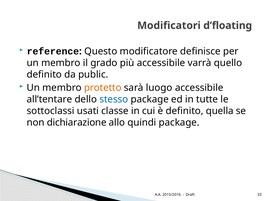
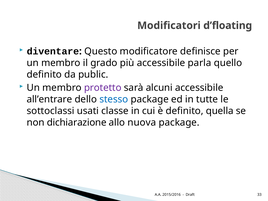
reference: reference -> diventare
varrà: varrà -> parla
protetto colour: orange -> purple
luogo: luogo -> alcuni
all’tentare: all’tentare -> all’entrare
quindi: quindi -> nuova
